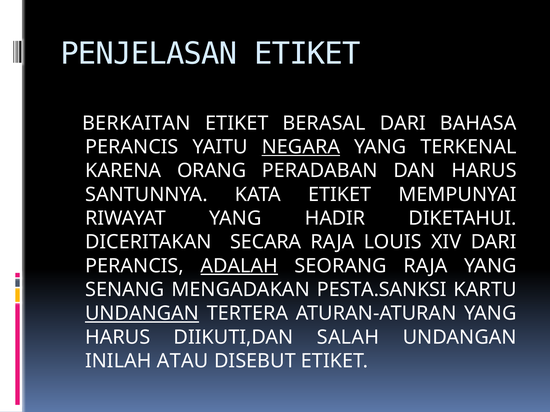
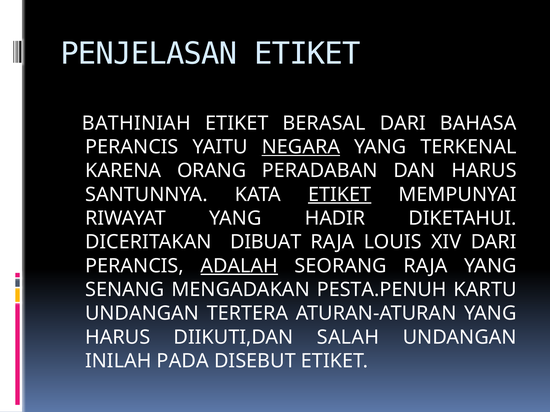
BERKAITAN: BERKAITAN -> BATHINIAH
ETIKET at (340, 195) underline: none -> present
SECARA: SECARA -> DIBUAT
PESTA.SANKSI: PESTA.SANKSI -> PESTA.PENUH
UNDANGAN at (142, 314) underline: present -> none
ATAU: ATAU -> PADA
